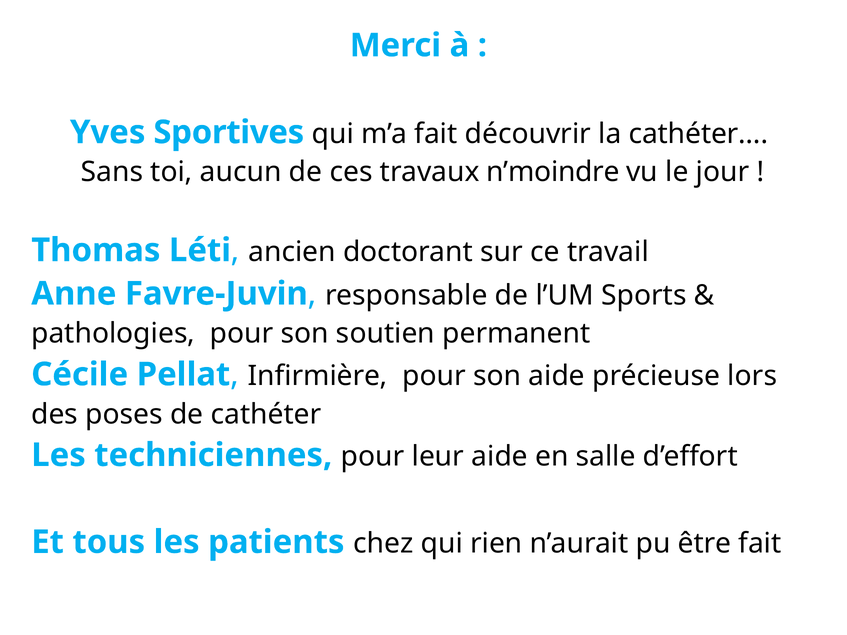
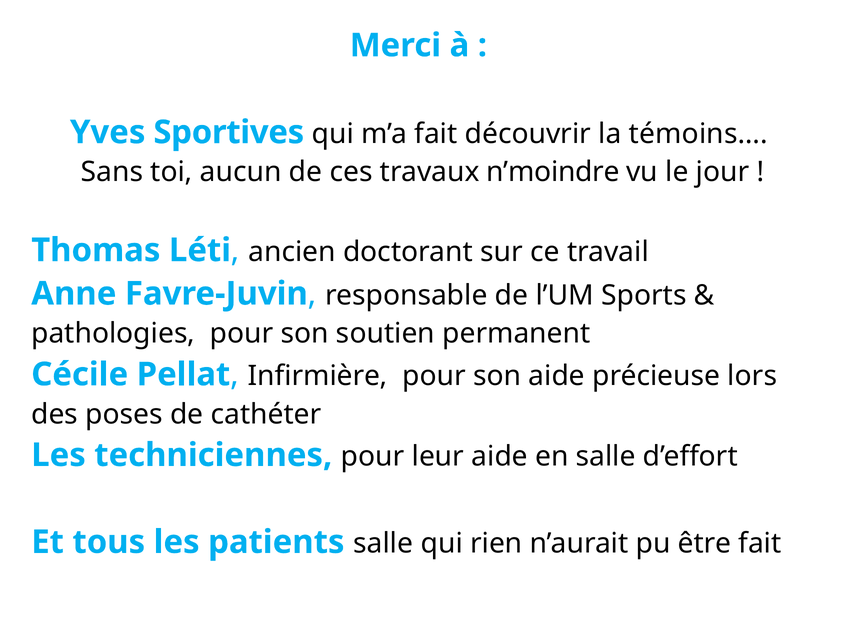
cathéter…: cathéter… -> témoins…
patients chez: chez -> salle
